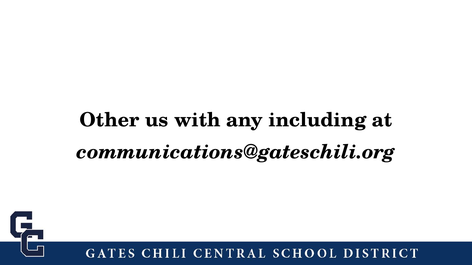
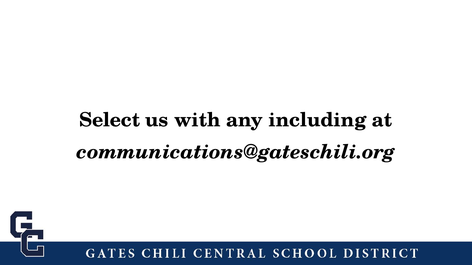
Other: Other -> Select
